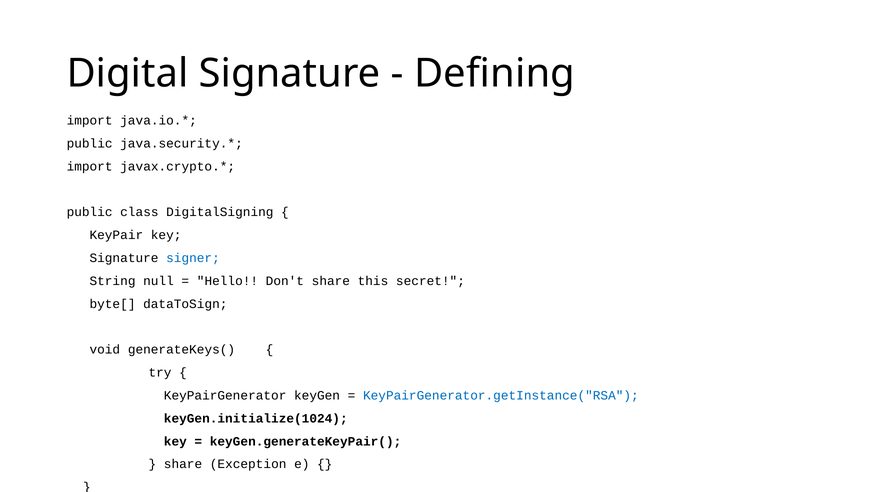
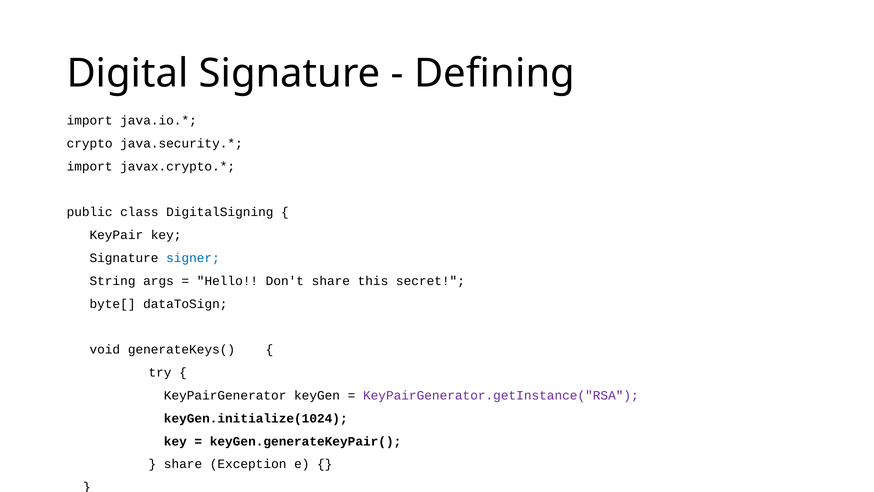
public at (90, 143): public -> crypto
null: null -> args
KeyPairGenerator.getInstance("RSA colour: blue -> purple
